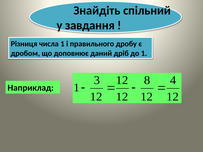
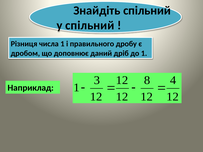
у завдання: завдання -> спільний
